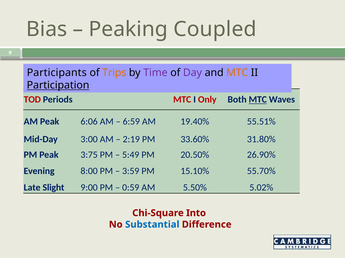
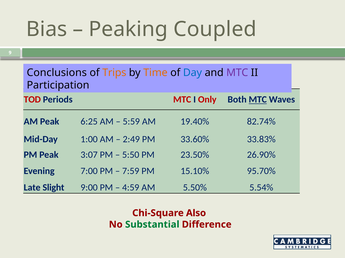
Participants: Participants -> Conclusions
Time colour: purple -> orange
Day colour: purple -> blue
MTC at (237, 73) colour: orange -> purple
Participation underline: present -> none
6:06: 6:06 -> 6:25
6:59: 6:59 -> 5:59
55.51%: 55.51% -> 82.74%
3:00: 3:00 -> 1:00
2:19: 2:19 -> 2:49
31.80%: 31.80% -> 33.83%
3:75: 3:75 -> 3:07
5:49: 5:49 -> 5:50
20.50%: 20.50% -> 23.50%
8:00: 8:00 -> 7:00
3:59: 3:59 -> 7:59
55.70%: 55.70% -> 95.70%
0:59: 0:59 -> 4:59
5.02%: 5.02% -> 5.54%
Into: Into -> Also
Substantial colour: blue -> green
